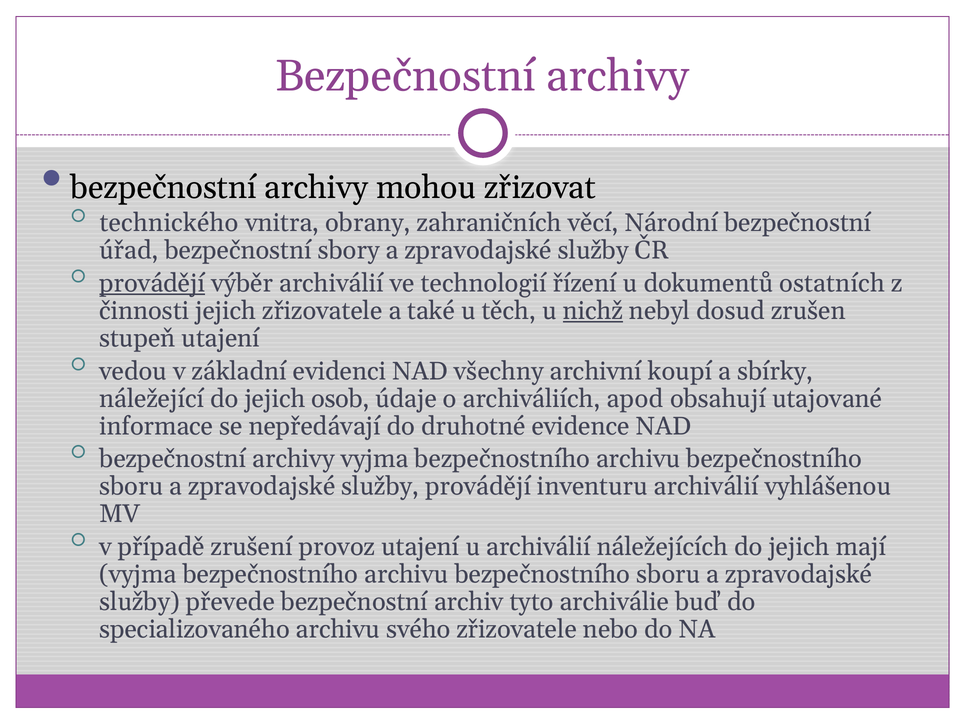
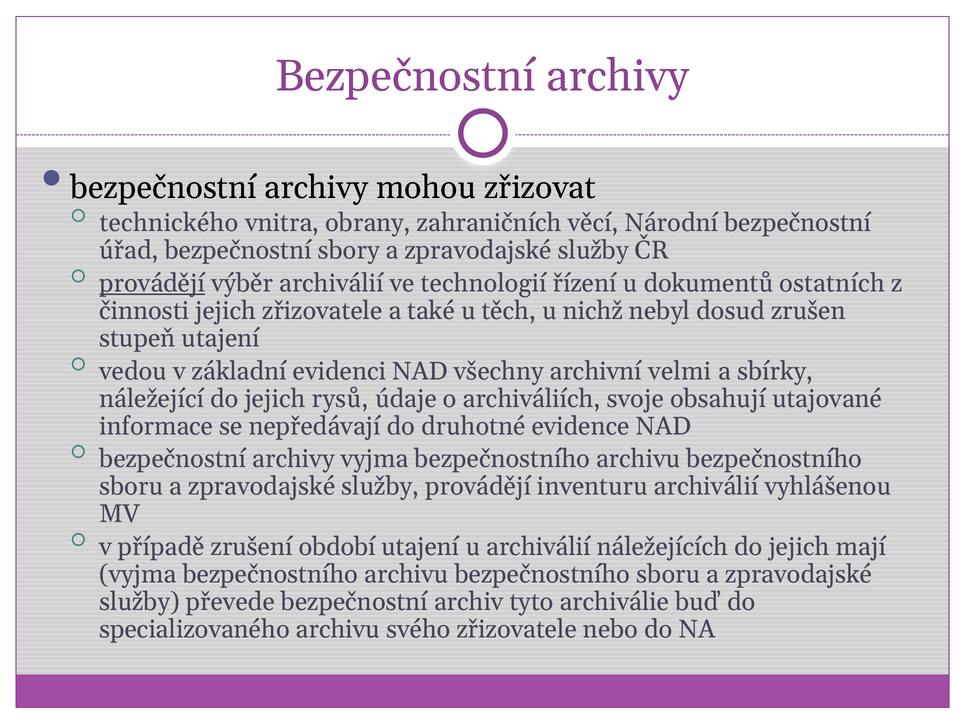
nichž underline: present -> none
koupí: koupí -> velmi
osob: osob -> rysů
apod: apod -> svoje
provoz: provoz -> období
